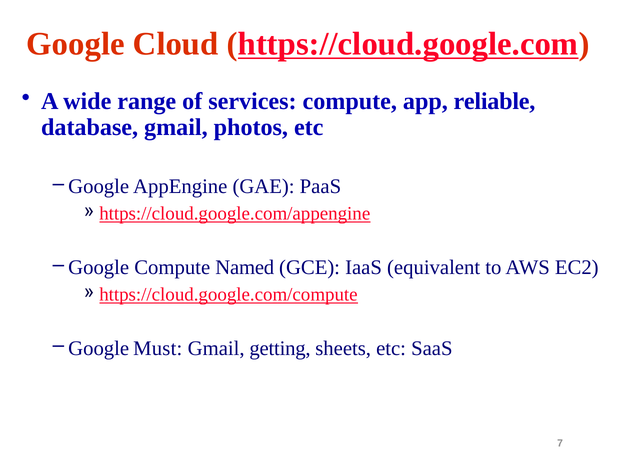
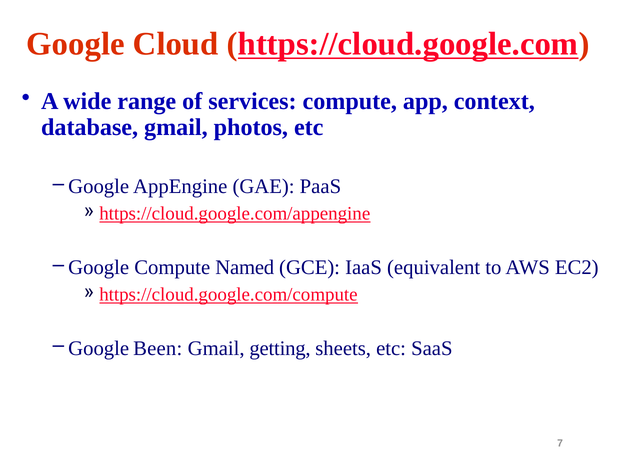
reliable: reliable -> context
Must: Must -> Been
